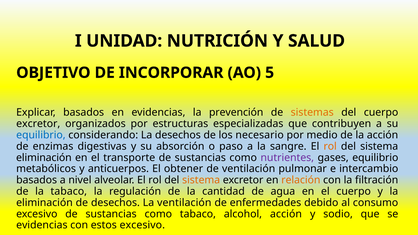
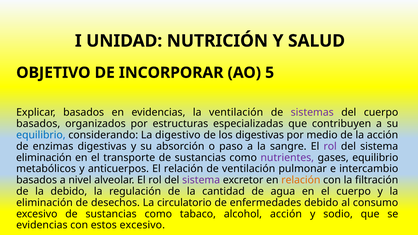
la prevención: prevención -> ventilación
sistemas colour: orange -> purple
excretor at (38, 124): excretor -> basados
La desechos: desechos -> digestivo
los necesario: necesario -> digestivas
rol at (330, 146) colour: orange -> purple
El obtener: obtener -> relación
sistema at (201, 180) colour: orange -> purple
la tabaco: tabaco -> debido
La ventilación: ventilación -> circulatorio
